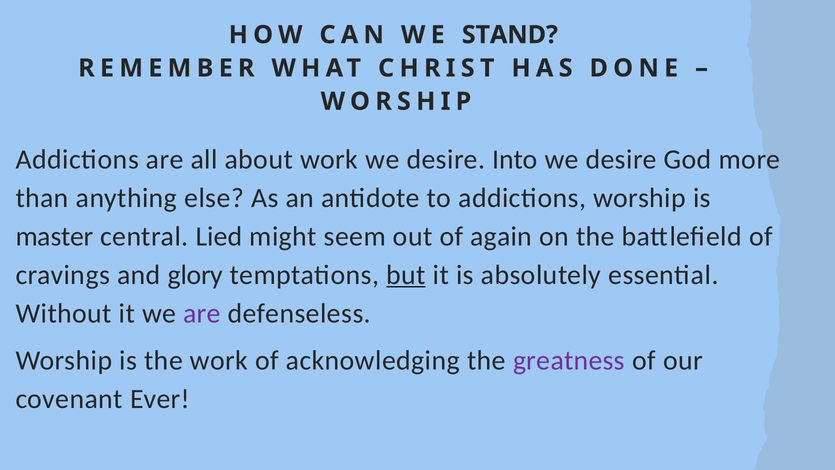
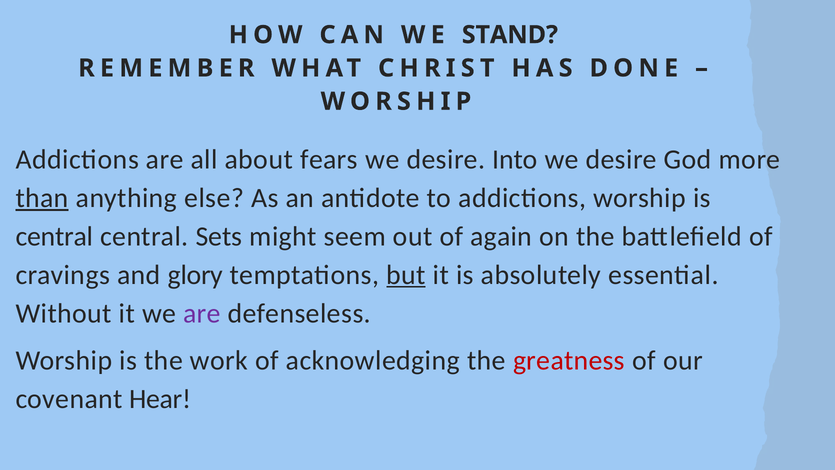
about work: work -> fears
than underline: none -> present
master at (54, 236): master -> central
Lied: Lied -> Sets
greatness colour: purple -> red
Ever: Ever -> Hear
